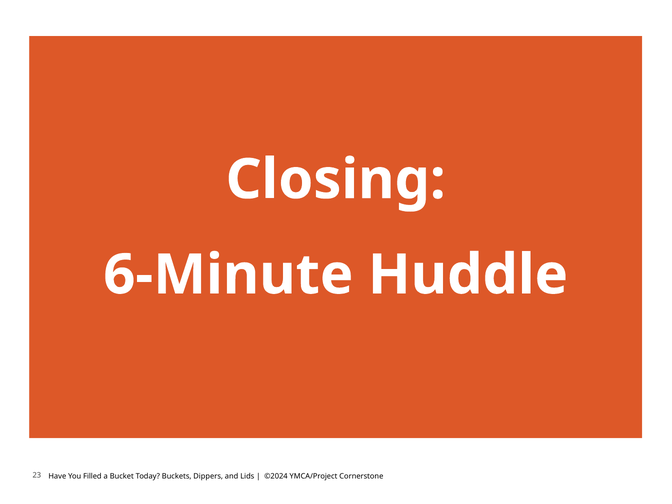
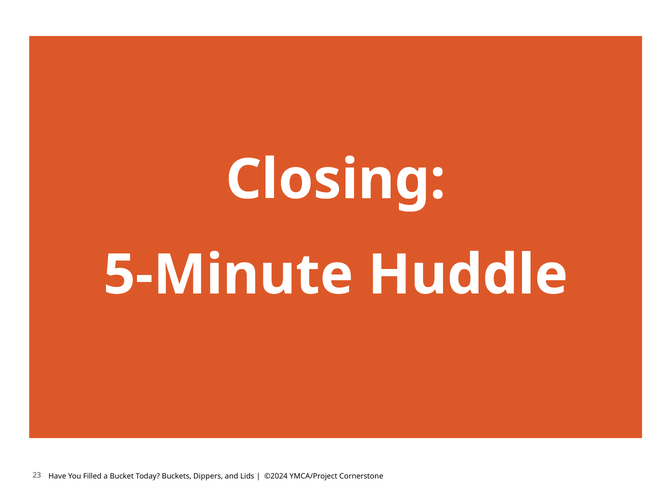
6-Minute: 6-Minute -> 5-Minute
